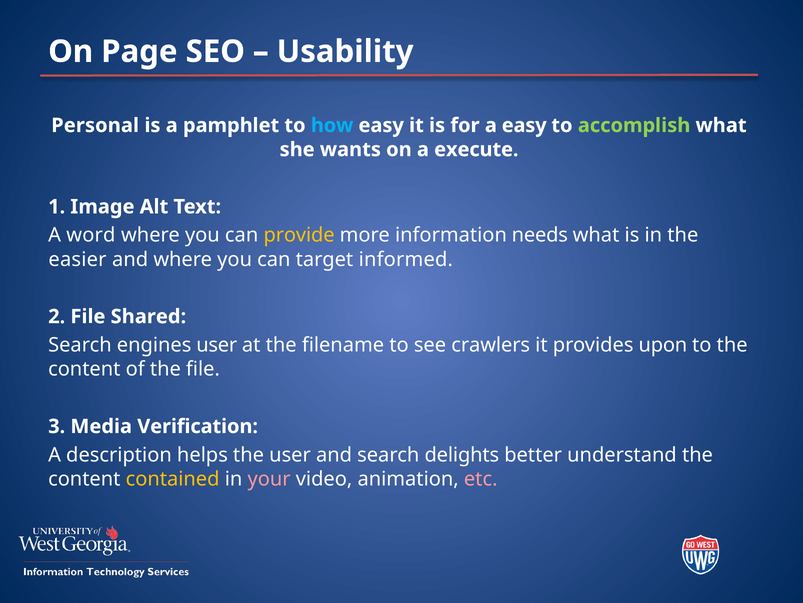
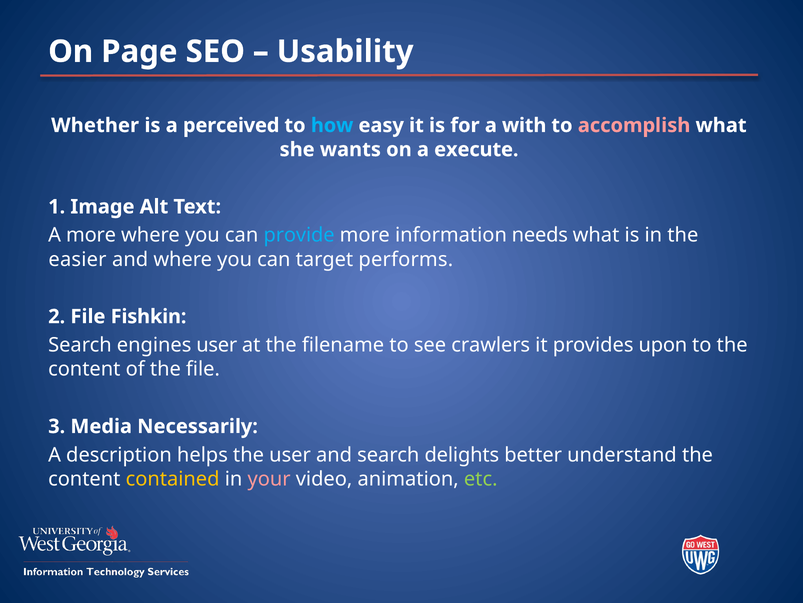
Personal: Personal -> Whether
pamphlet: pamphlet -> perceived
a easy: easy -> with
accomplish colour: light green -> pink
A word: word -> more
provide colour: yellow -> light blue
informed: informed -> performs
Shared: Shared -> Fishkin
Verification: Verification -> Necessarily
etc colour: pink -> light green
